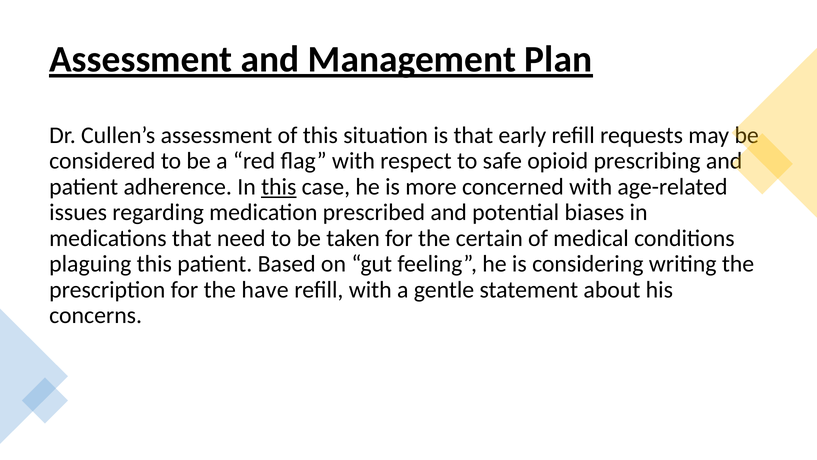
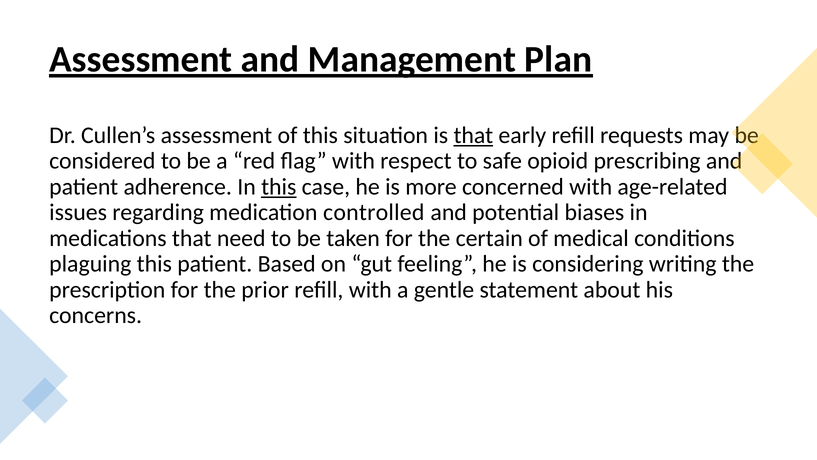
that at (473, 135) underline: none -> present
prescribed: prescribed -> controlled
have: have -> prior
